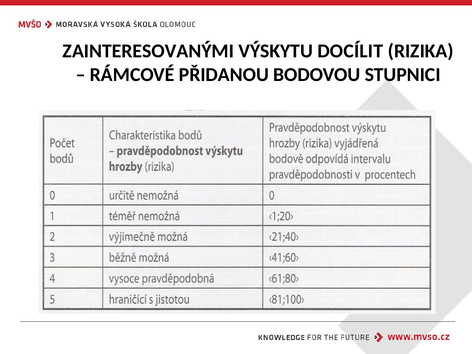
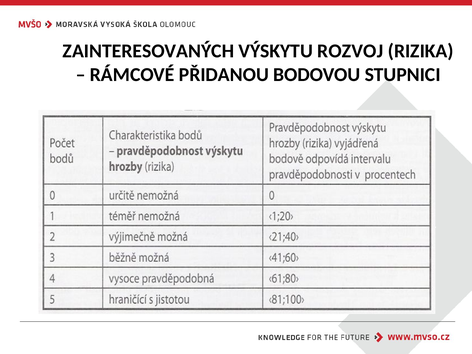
ZAINTERESOVANÝMI: ZAINTERESOVANÝMI -> ZAINTERESOVANÝCH
DOCÍLIT: DOCÍLIT -> ROZVOJ
